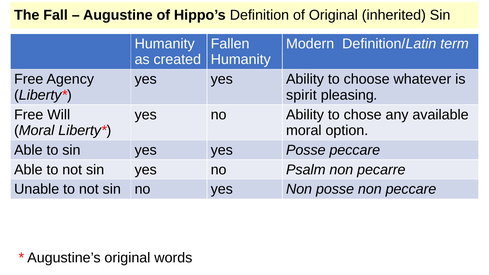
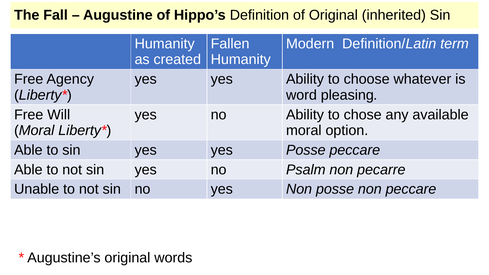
spirit: spirit -> word
